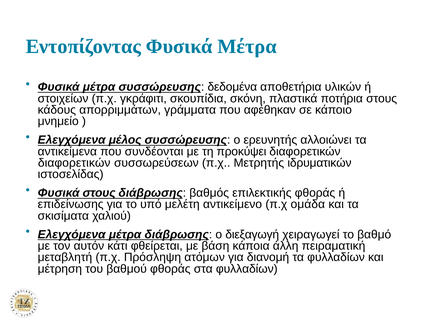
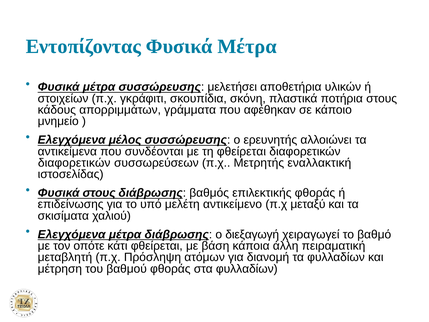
δεδομένα: δεδομένα -> μελετήσει
τη προκύψει: προκύψει -> φθείρεται
ιδρυματικών: ιδρυματικών -> εναλλακτική
ομάδα: ομάδα -> μεταξύ
αυτόν: αυτόν -> οπότε
